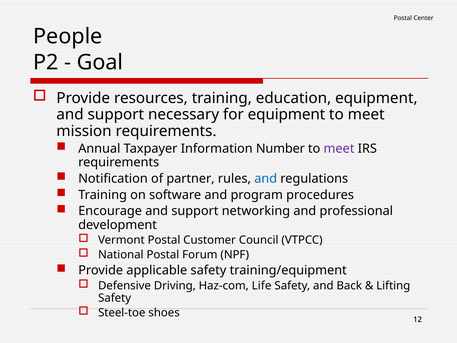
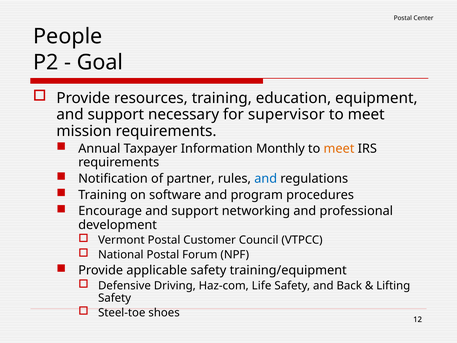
for equipment: equipment -> supervisor
Number: Number -> Monthly
meet at (339, 149) colour: purple -> orange
